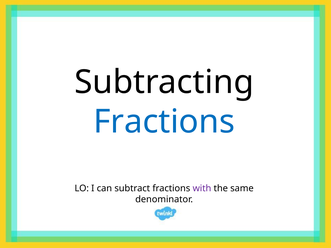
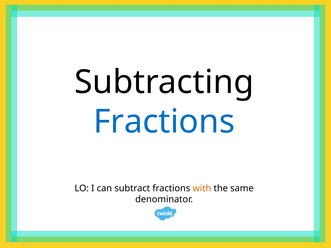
with colour: purple -> orange
